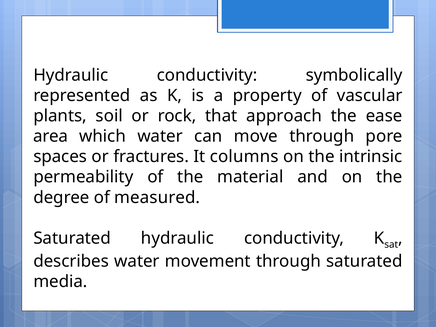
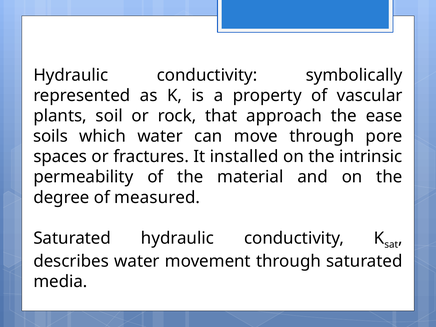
area: area -> soils
columns: columns -> installed
